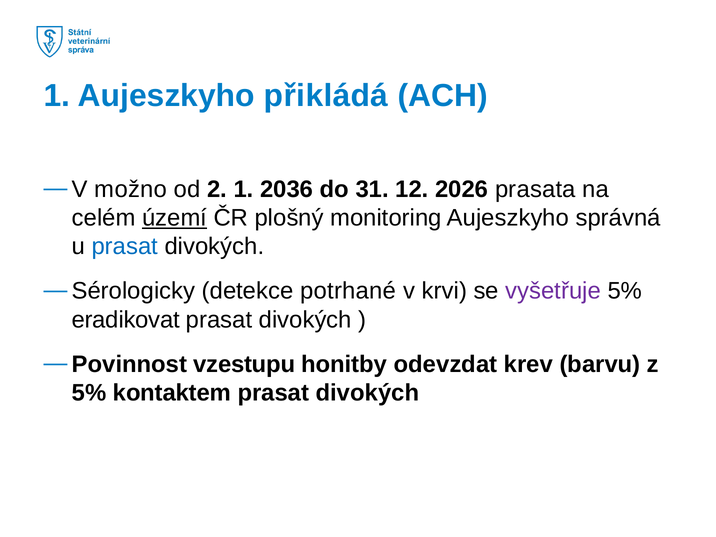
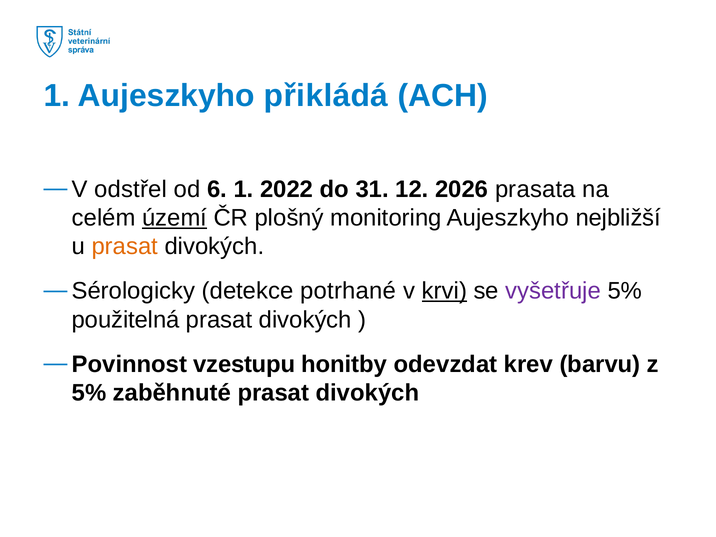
možno: možno -> odstřel
2: 2 -> 6
2036: 2036 -> 2022
správná: správná -> nejbližší
prasat at (125, 246) colour: blue -> orange
krvi underline: none -> present
eradikovat: eradikovat -> použitelná
kontaktem: kontaktem -> zaběhnuté
